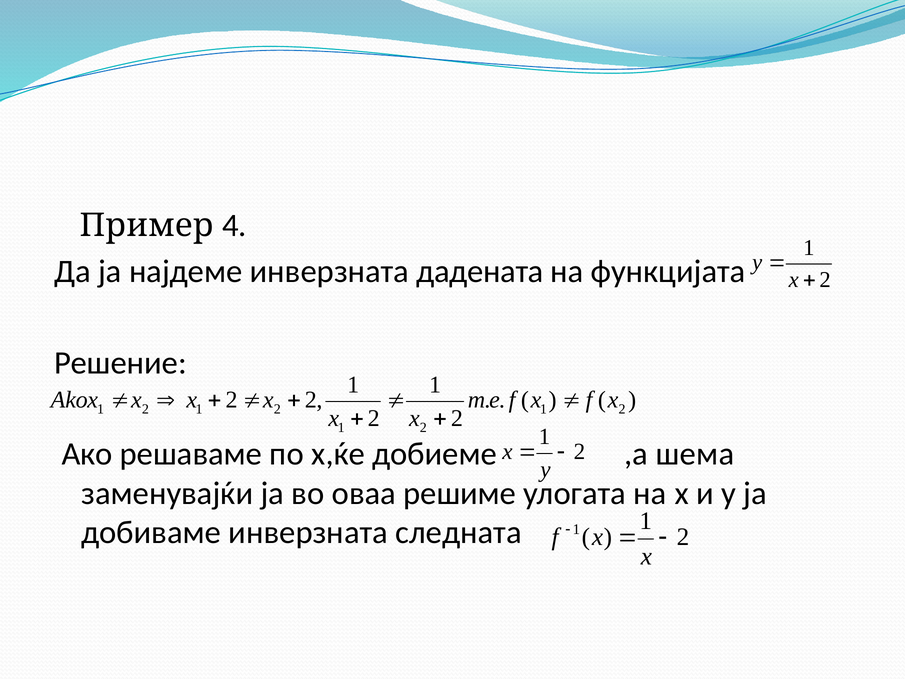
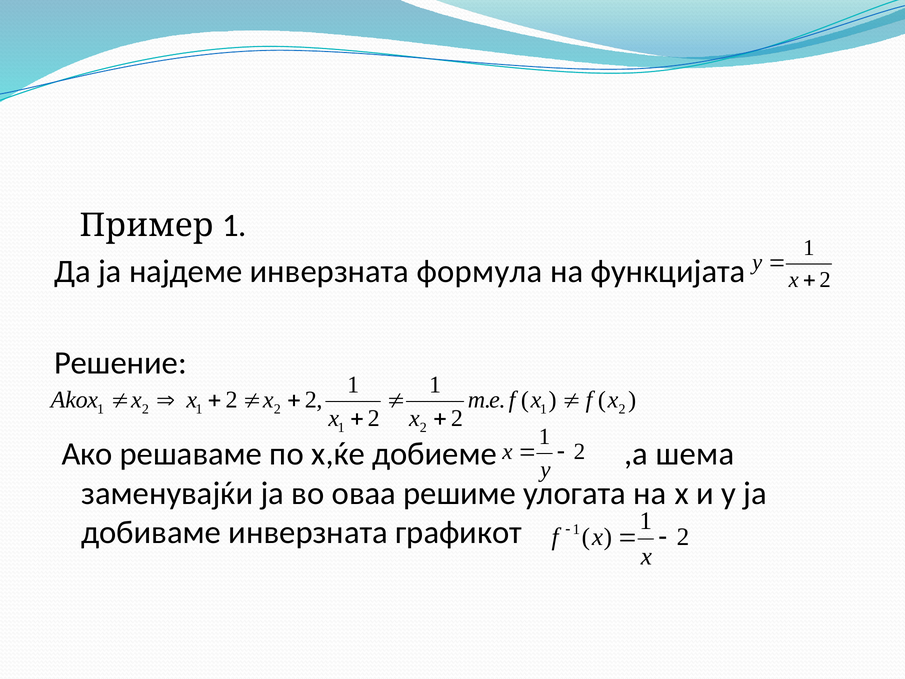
Пример 4: 4 -> 1
дадената: дадената -> формула
следната: следната -> графикот
